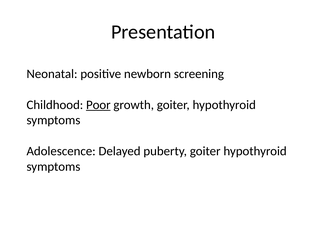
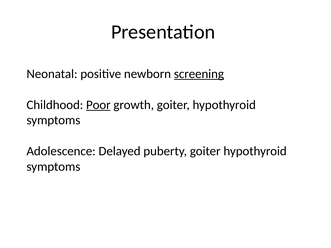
screening underline: none -> present
